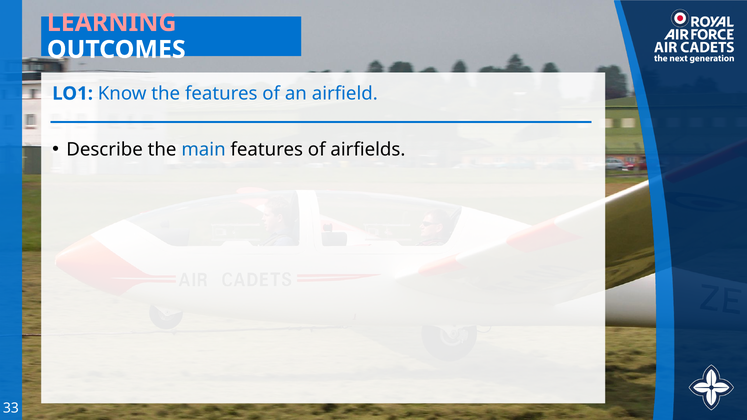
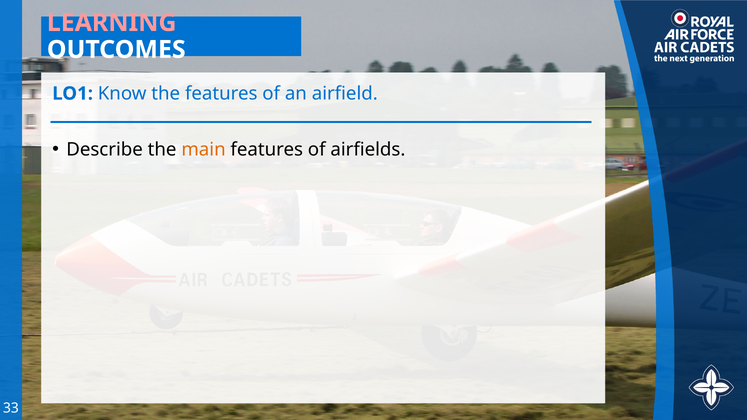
main colour: blue -> orange
